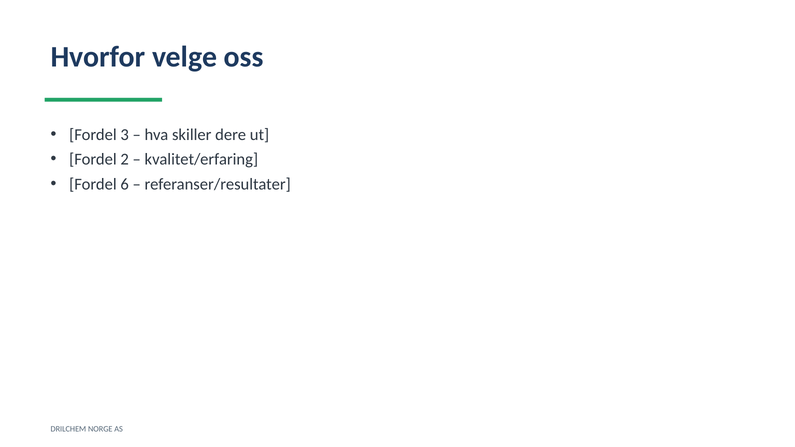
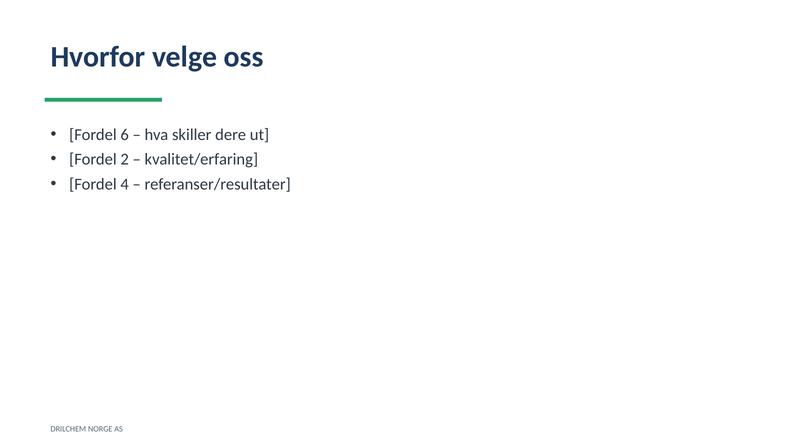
3: 3 -> 6
6: 6 -> 4
